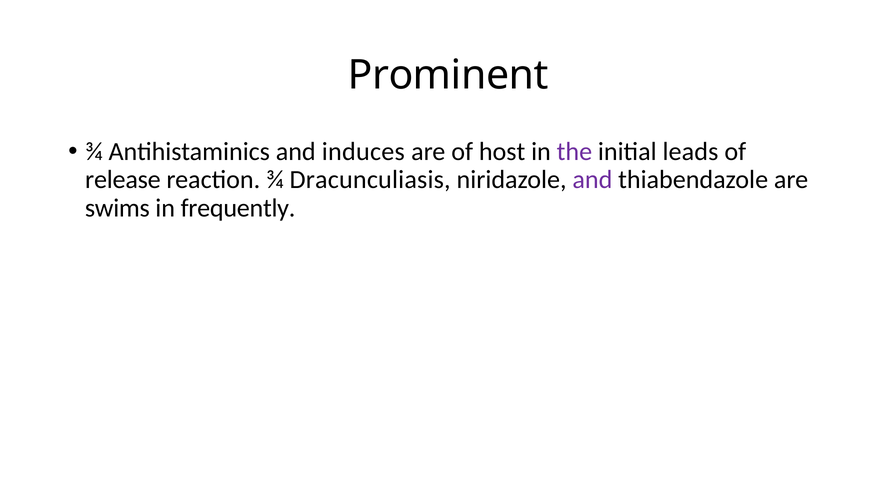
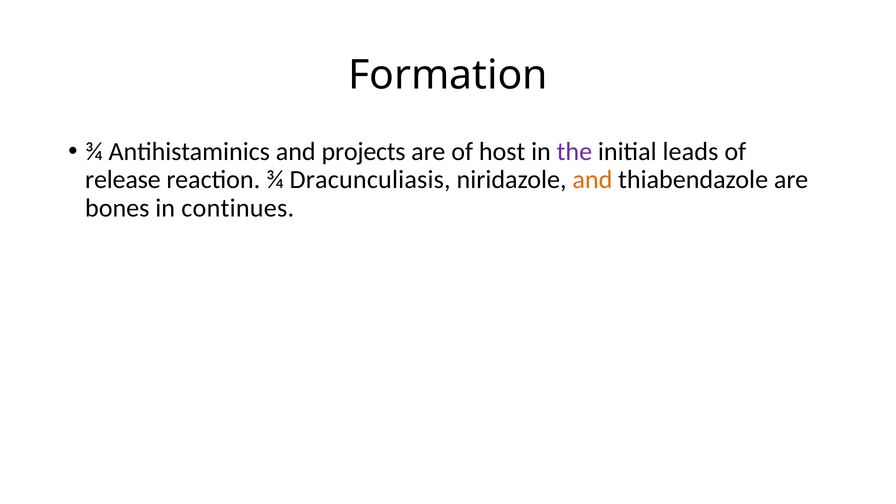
Prominent: Prominent -> Formation
induces: induces -> projects
and at (592, 180) colour: purple -> orange
swims: swims -> bones
frequently: frequently -> continues
